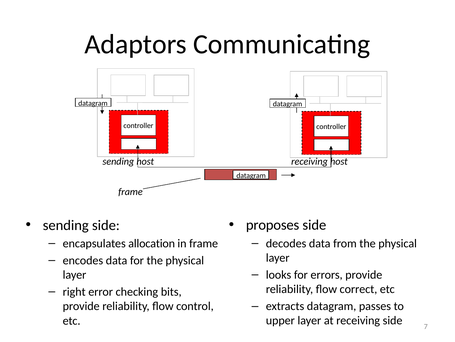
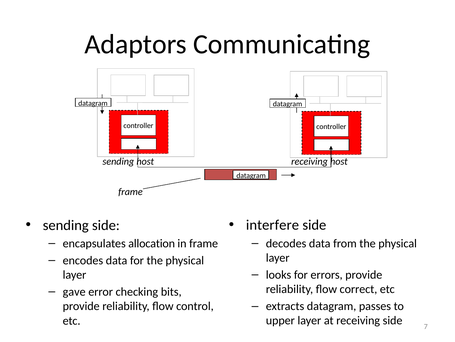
proposes: proposes -> interfere
right: right -> gave
